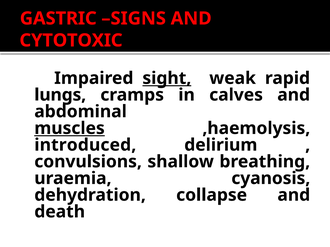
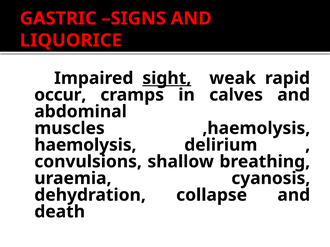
CYTOTOXIC: CYTOTOXIC -> LIQUORICE
lungs: lungs -> occur
muscles underline: present -> none
introduced: introduced -> haemolysis
